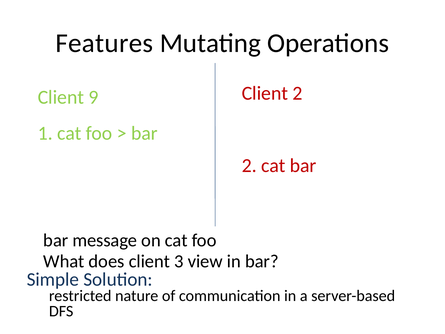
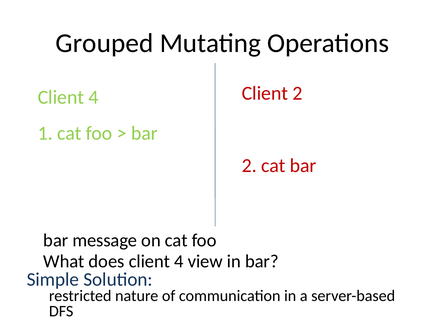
Features: Features -> Grouped
9 at (94, 97): 9 -> 4
does client 3: 3 -> 4
